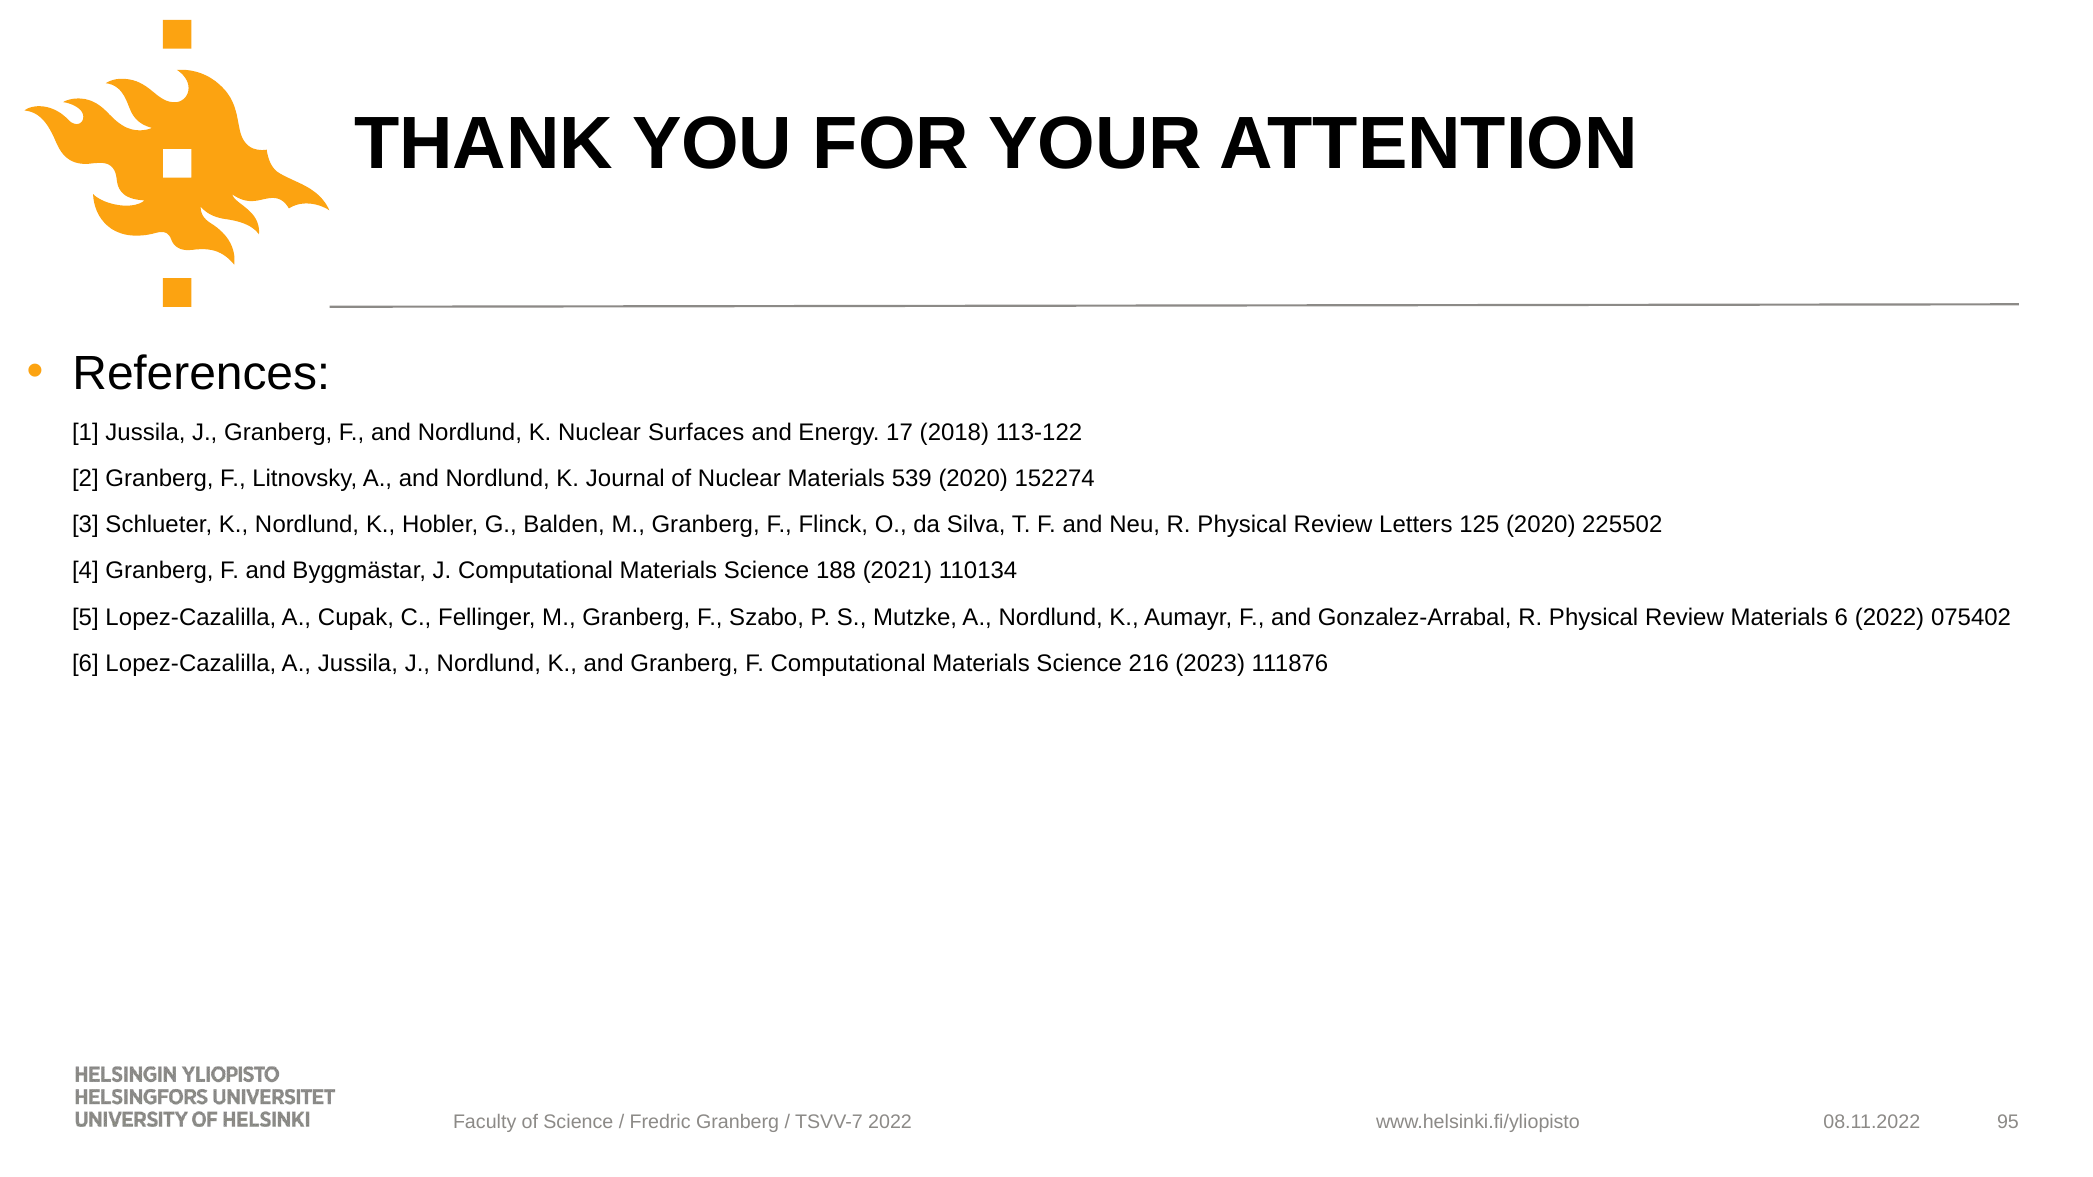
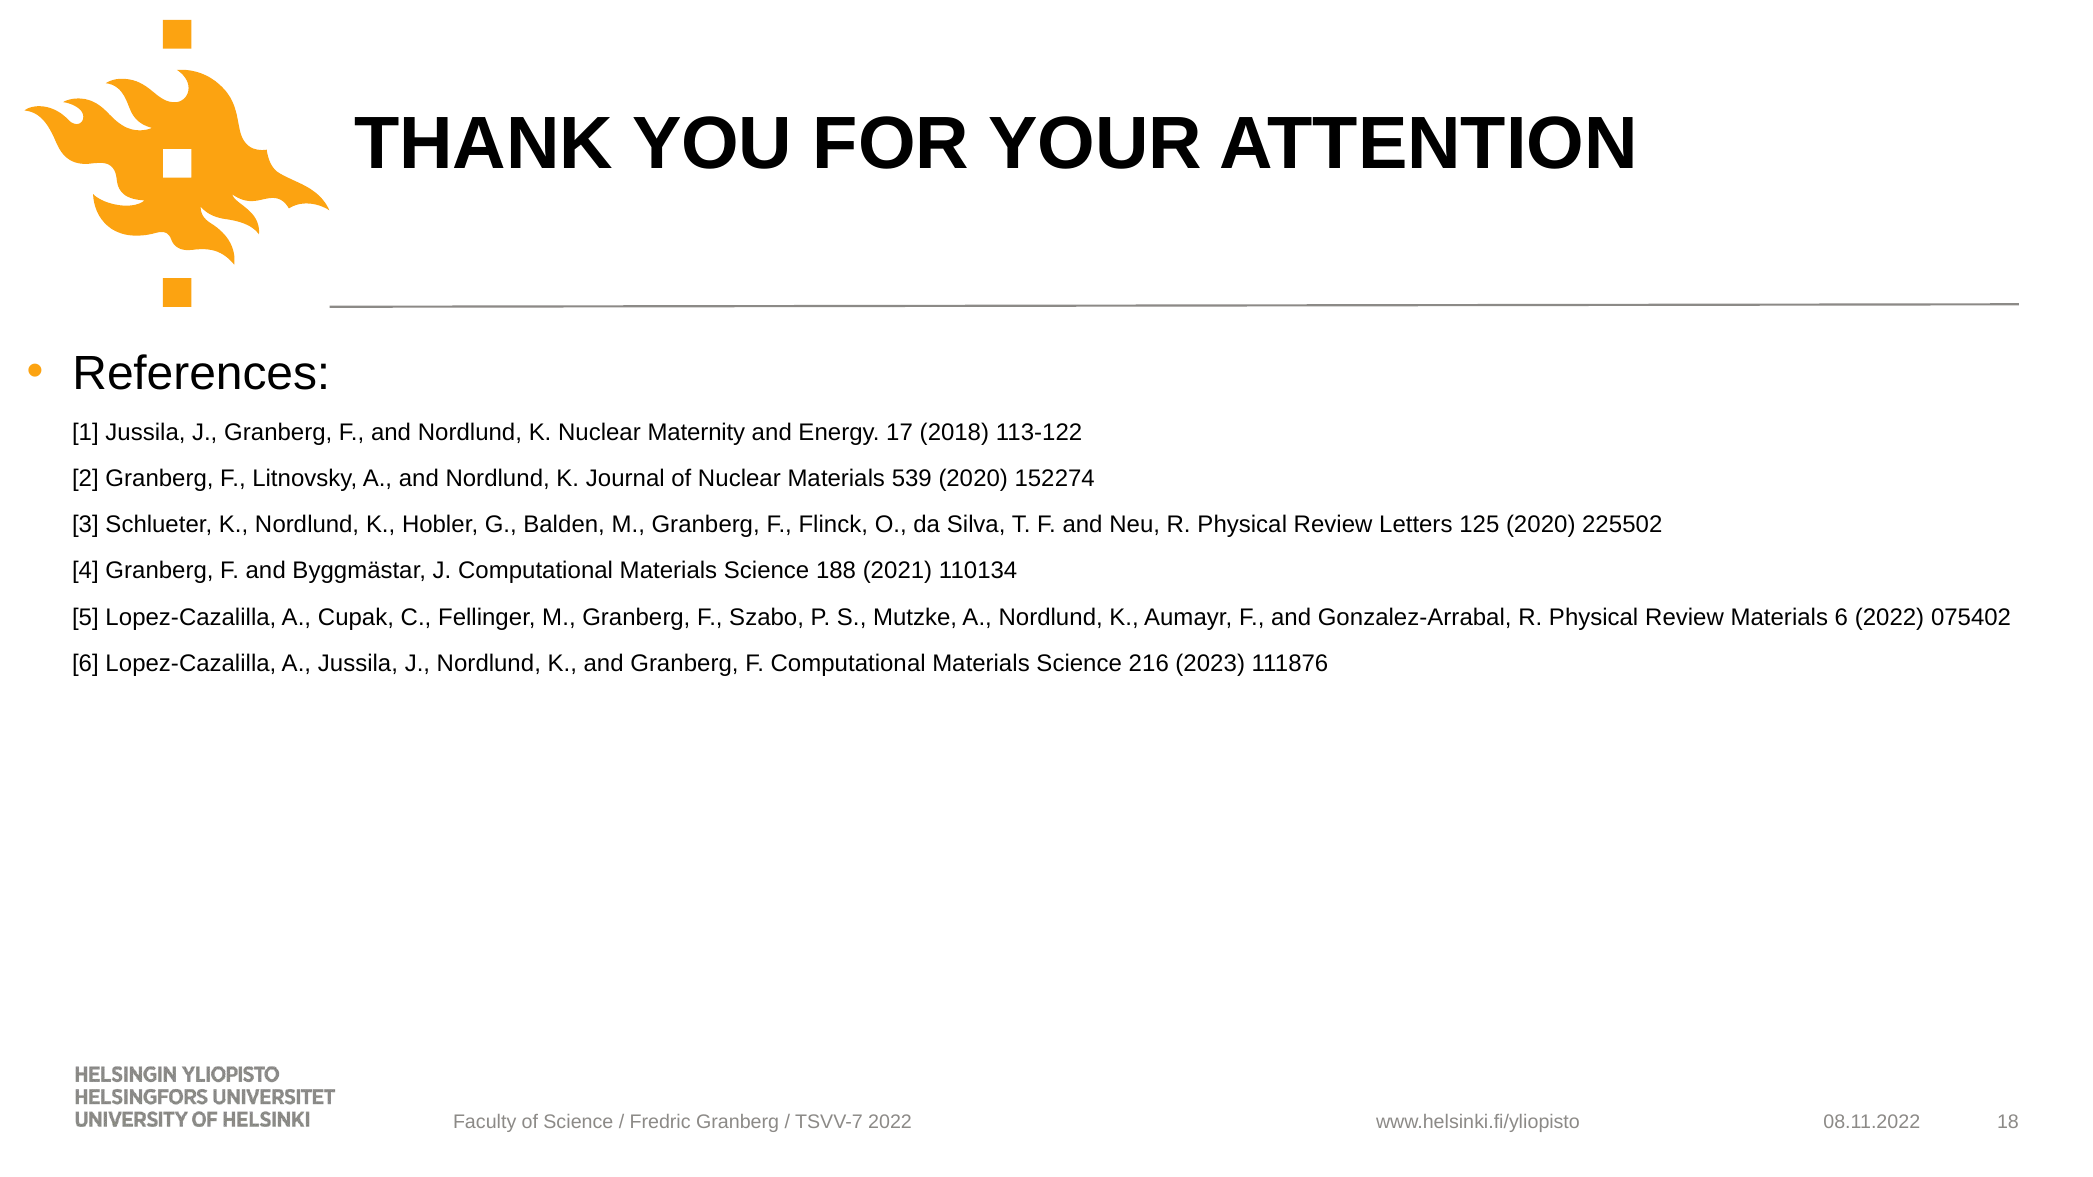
Surfaces: Surfaces -> Maternity
95: 95 -> 18
